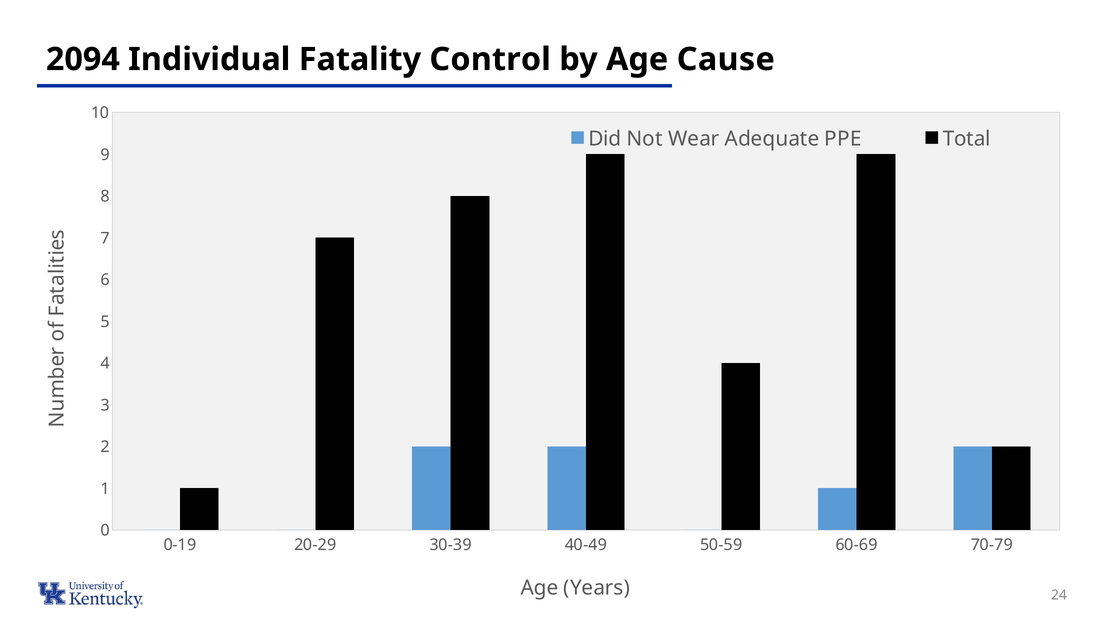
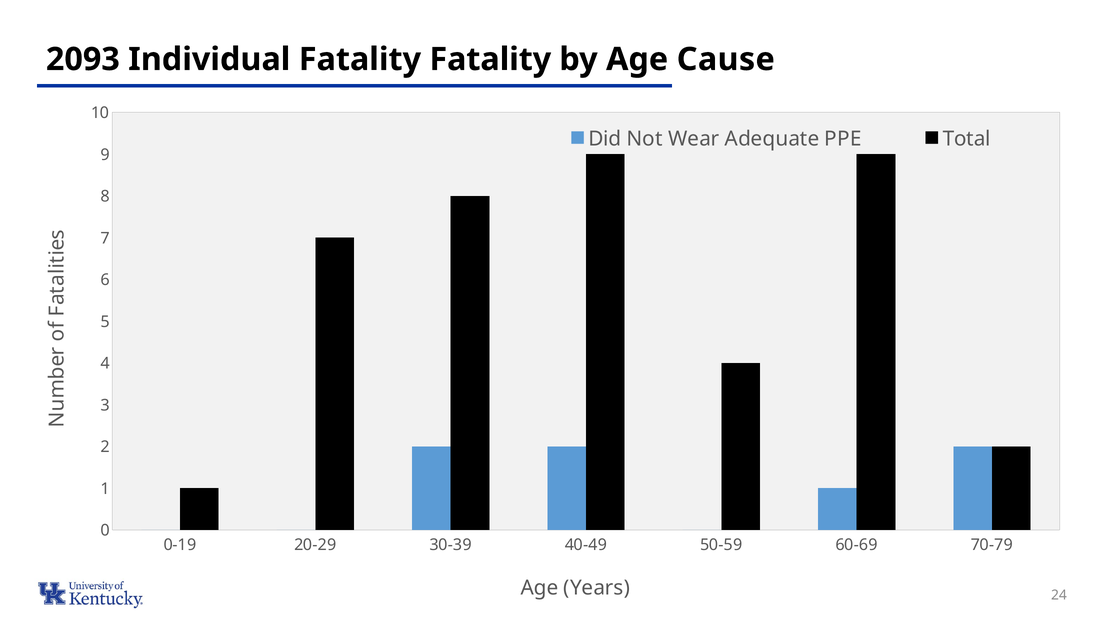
2094: 2094 -> 2093
Fatality Control: Control -> Fatality
